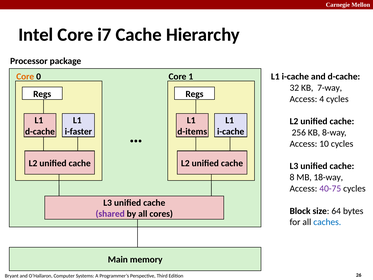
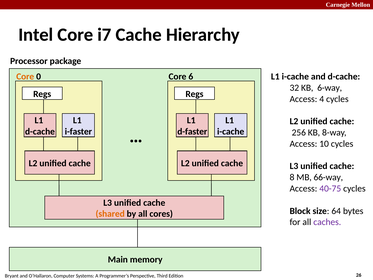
1: 1 -> 6
7-way: 7-way -> 6-way
d-items: d-items -> d-faster
18-way: 18-way -> 66-way
shared colour: purple -> orange
caches colour: blue -> purple
